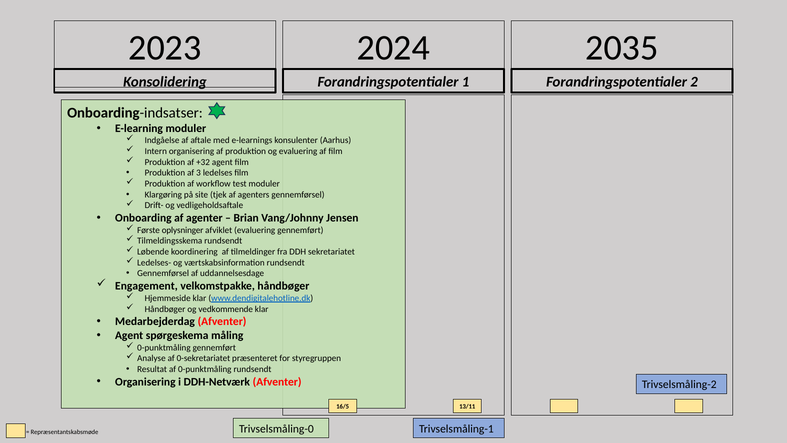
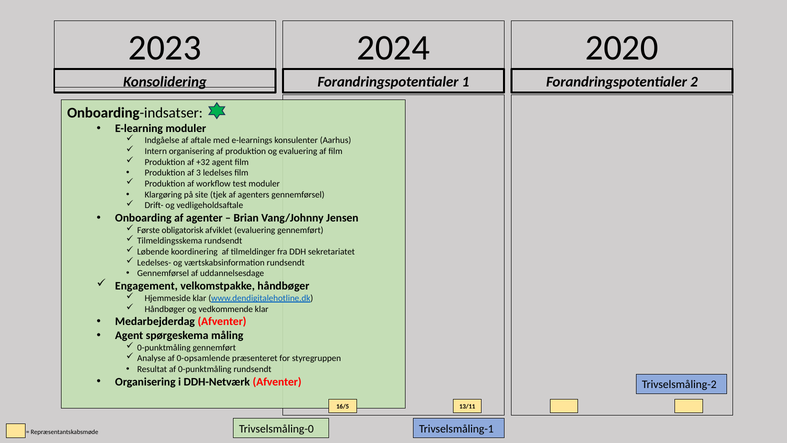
2035: 2035 -> 2020
oplysninger: oplysninger -> obligatorisk
0-sekretariatet: 0-sekretariatet -> 0-opsamlende
